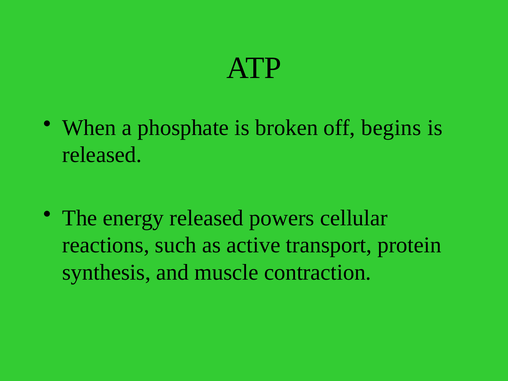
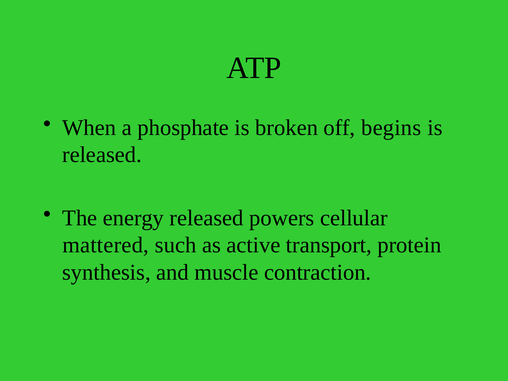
reactions: reactions -> mattered
